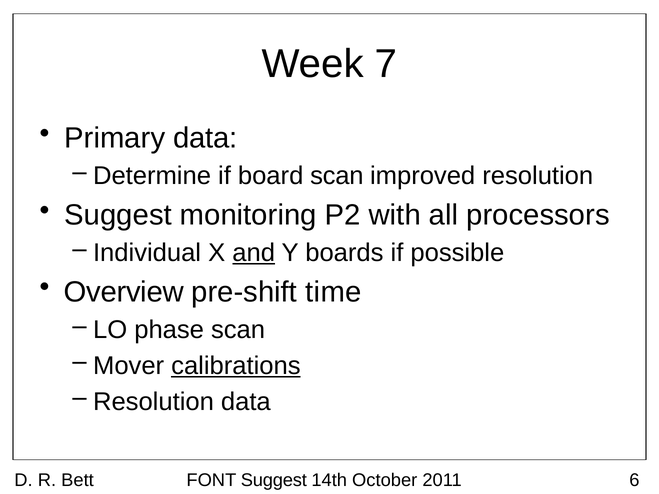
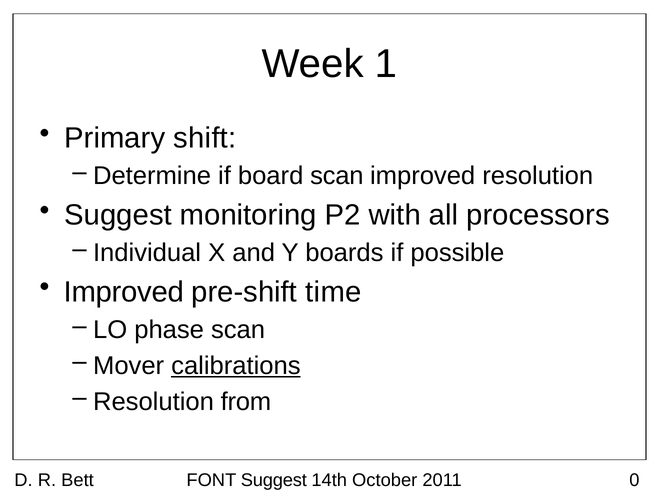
7: 7 -> 1
Primary data: data -> shift
and underline: present -> none
Overview at (124, 292): Overview -> Improved
Resolution data: data -> from
6: 6 -> 0
